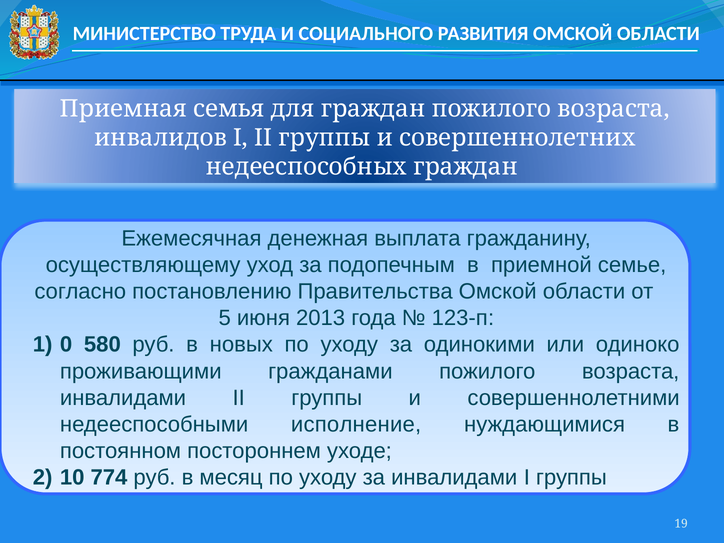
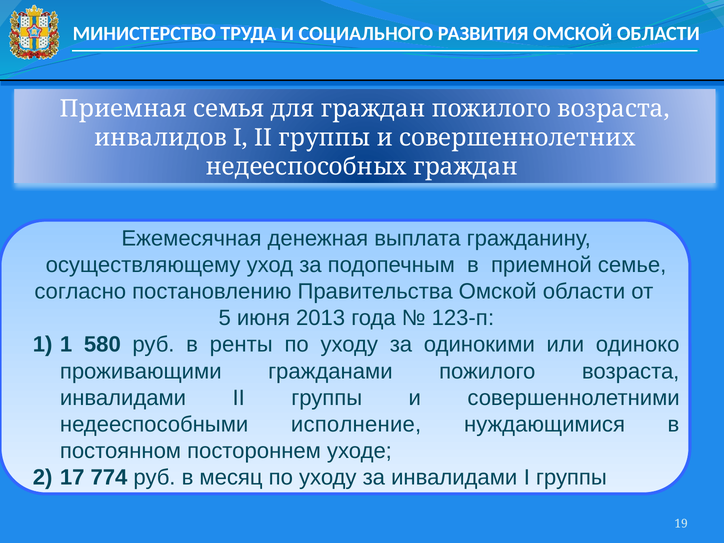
0 at (66, 345): 0 -> 1
новых: новых -> ренты
10: 10 -> 17
